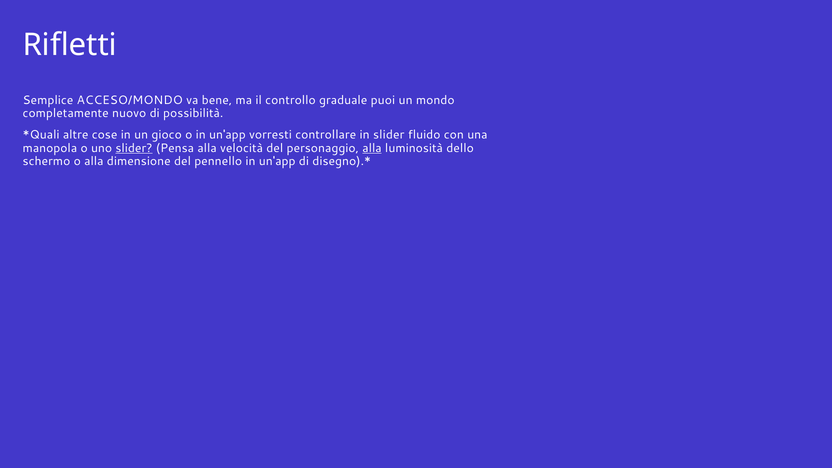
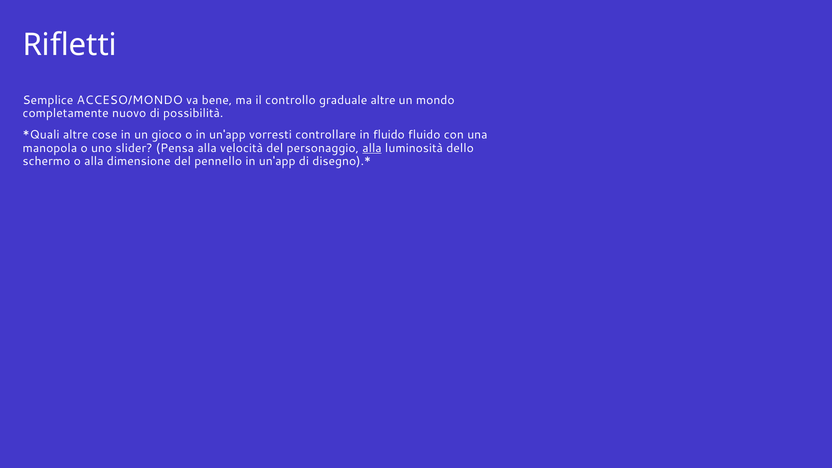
graduale puoi: puoi -> altre
in slider: slider -> fluido
slider at (134, 148) underline: present -> none
